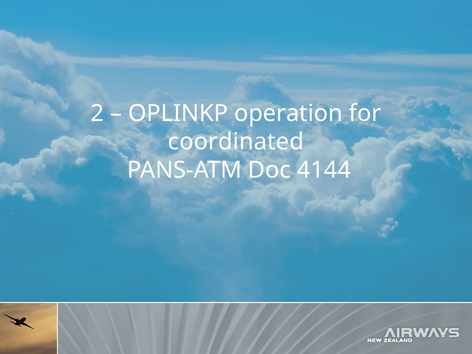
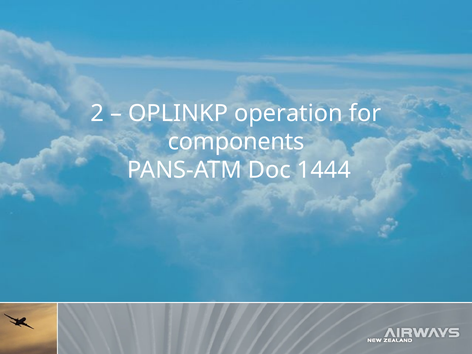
coordinated: coordinated -> components
4144: 4144 -> 1444
